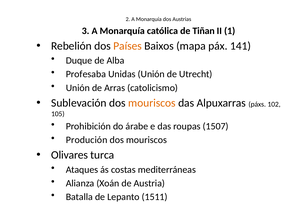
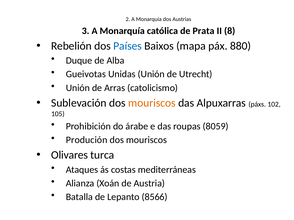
Tiñan: Tiñan -> Prata
1: 1 -> 8
Países colour: orange -> blue
141: 141 -> 880
Profesaba: Profesaba -> Gueivotas
1507: 1507 -> 8059
1511: 1511 -> 8566
